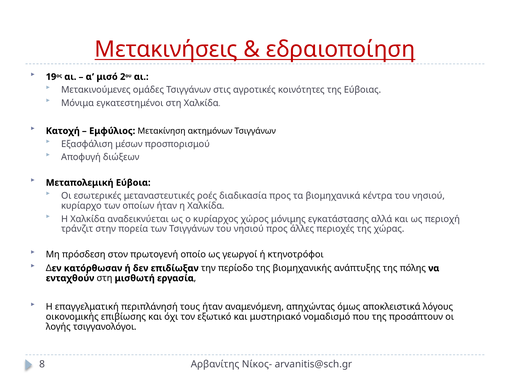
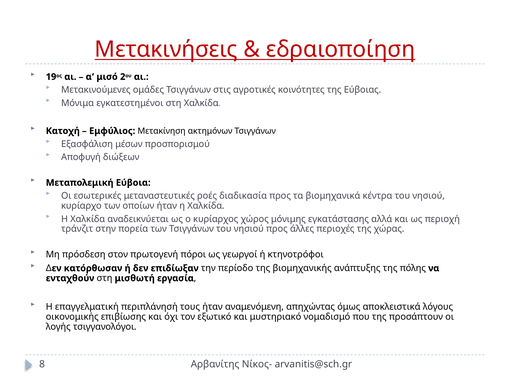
οποίο: οποίο -> πόροι
